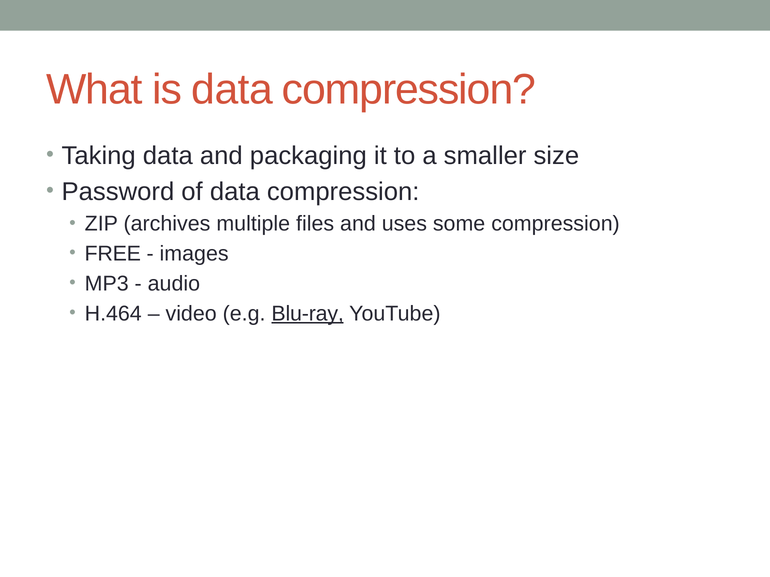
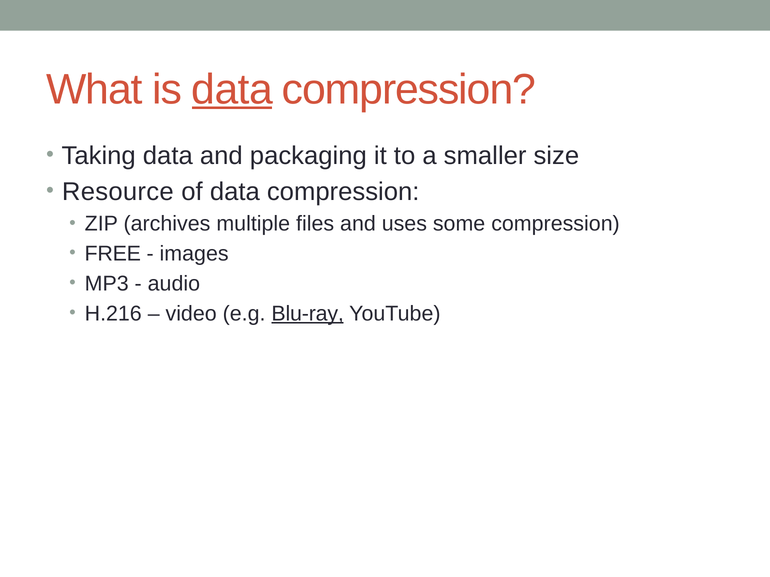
data at (232, 90) underline: none -> present
Password: Password -> Resource
H.464: H.464 -> H.216
